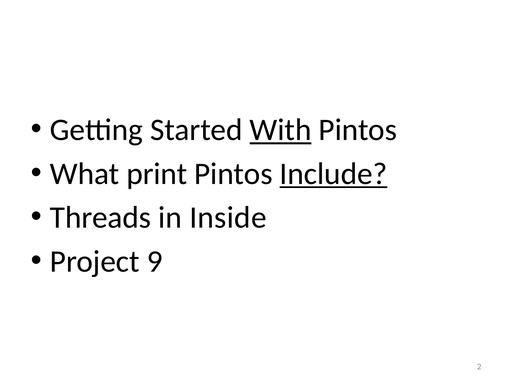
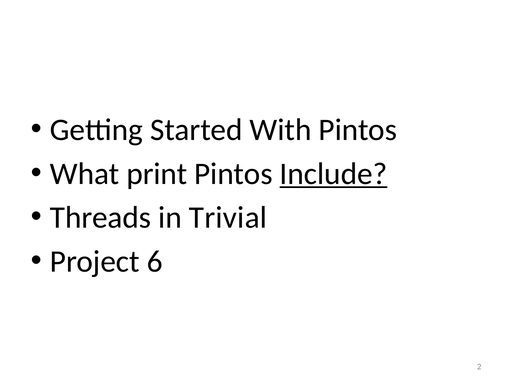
With underline: present -> none
Inside: Inside -> Trivial
9: 9 -> 6
